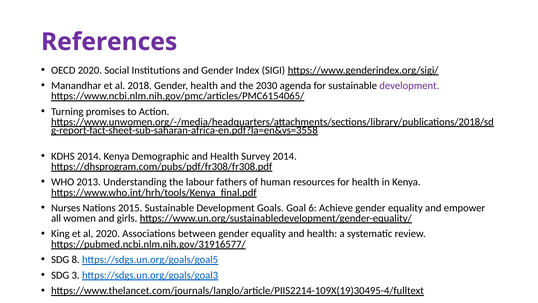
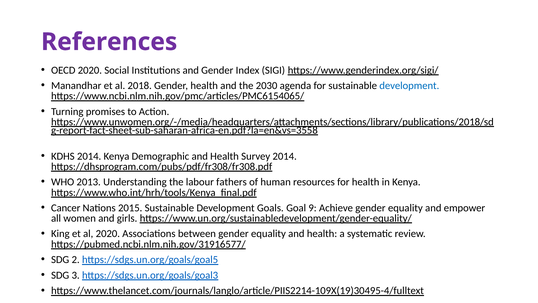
development at (409, 86) colour: purple -> blue
Nurses: Nurses -> Cancer
6: 6 -> 9
8: 8 -> 2
